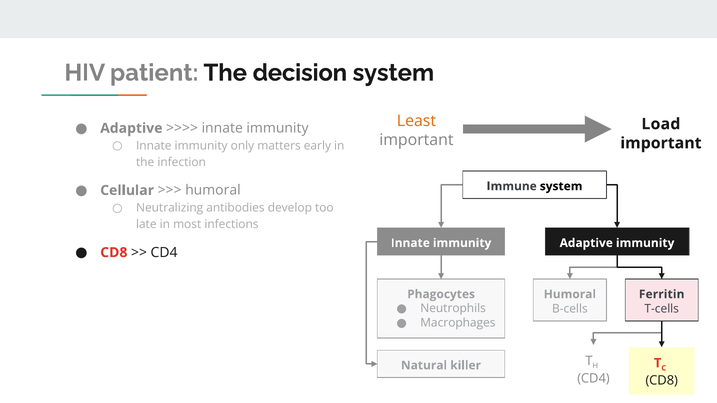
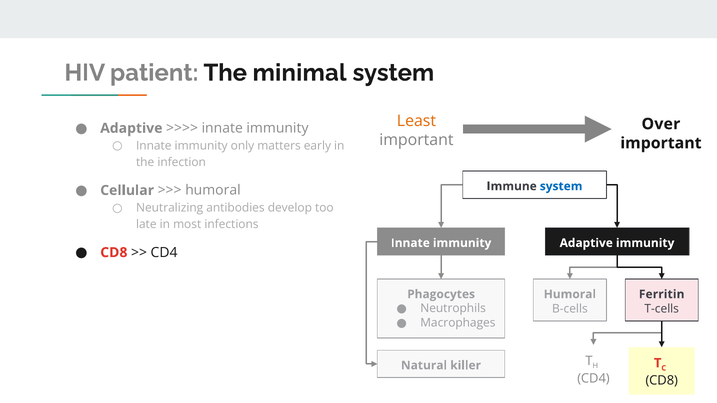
decision: decision -> minimal
Load: Load -> Over
system at (561, 186) colour: black -> blue
